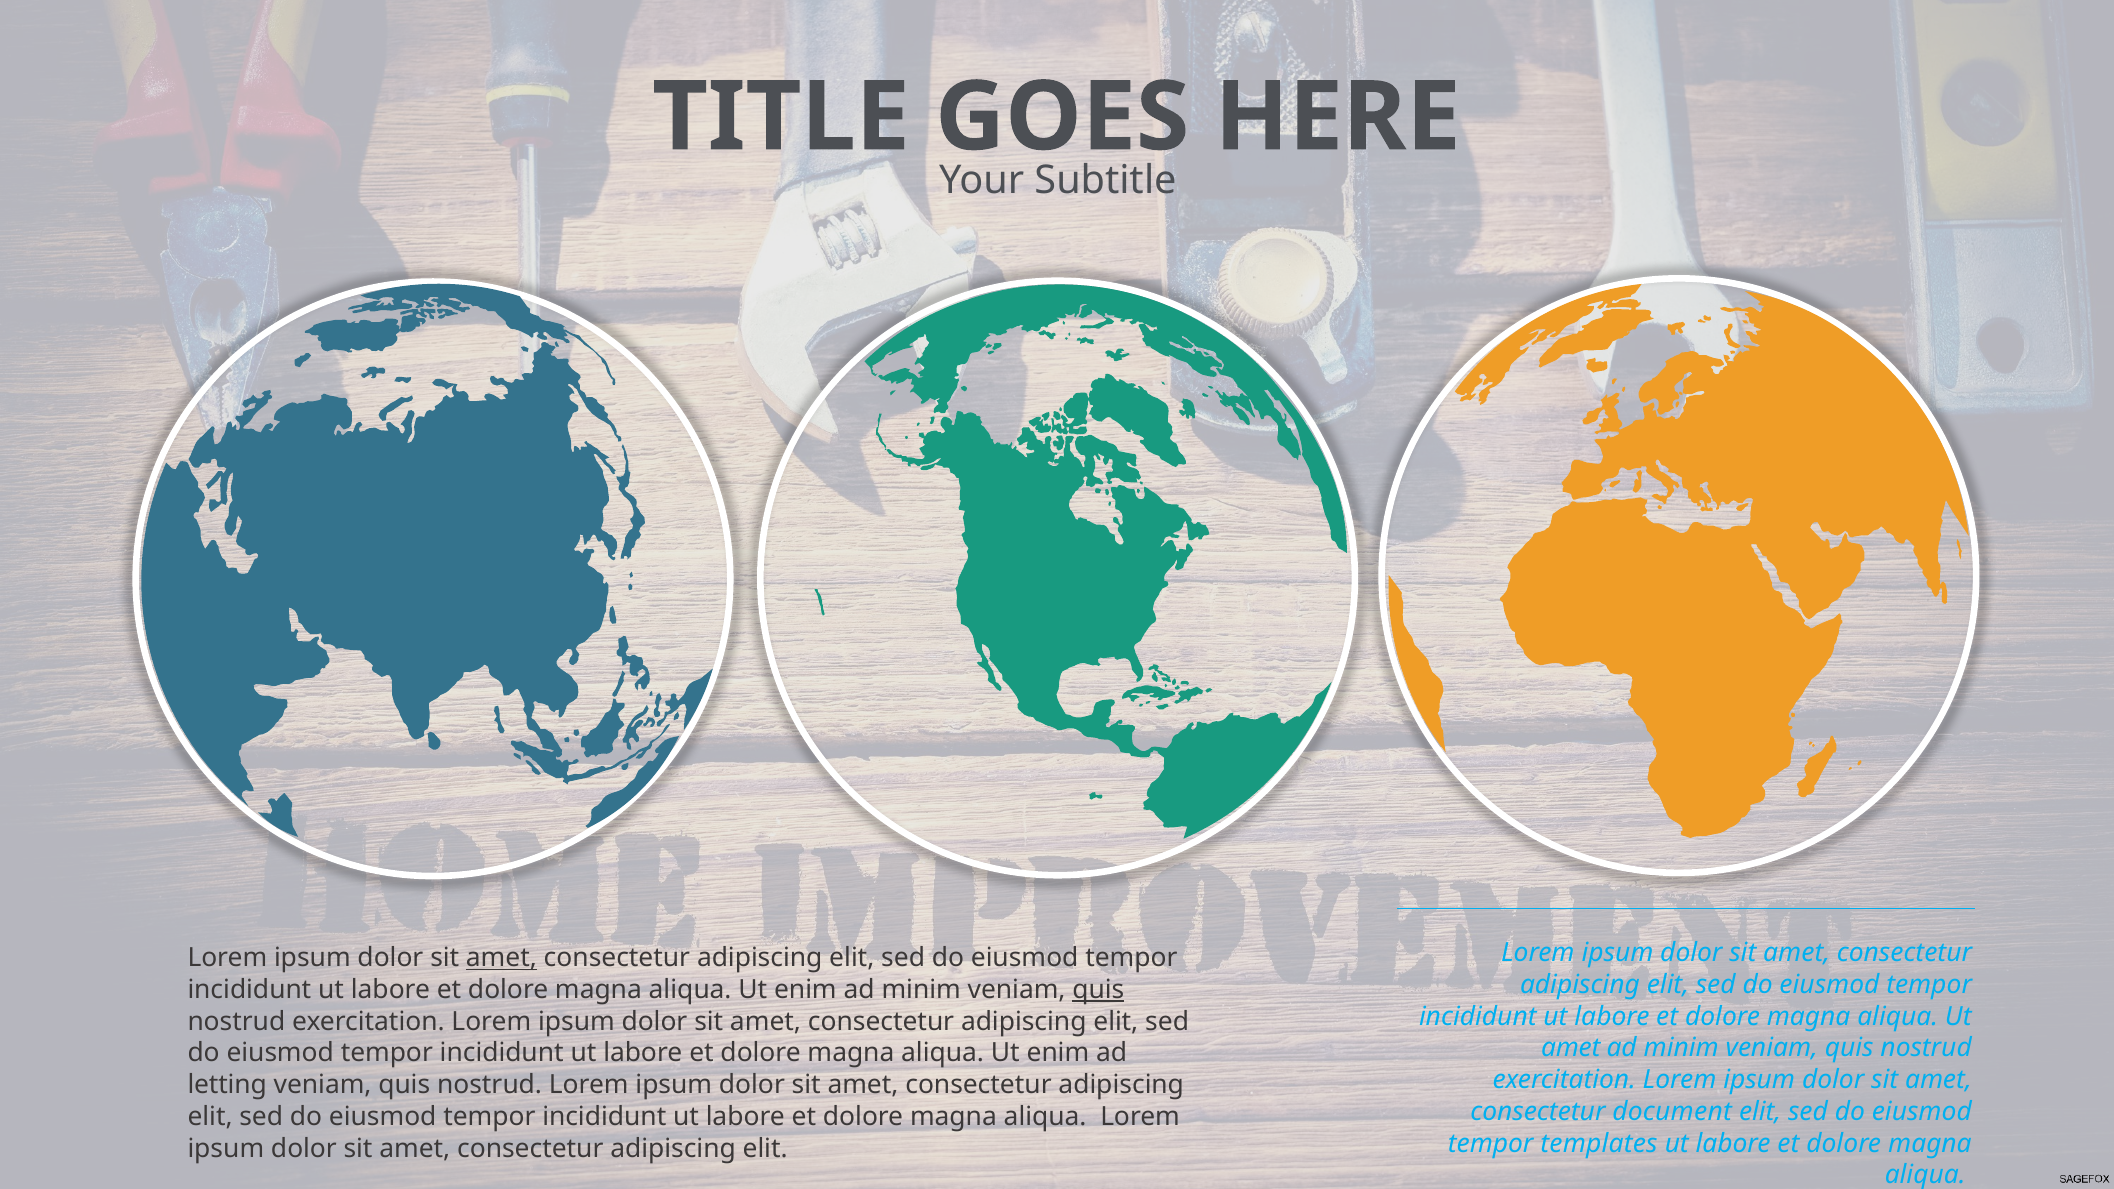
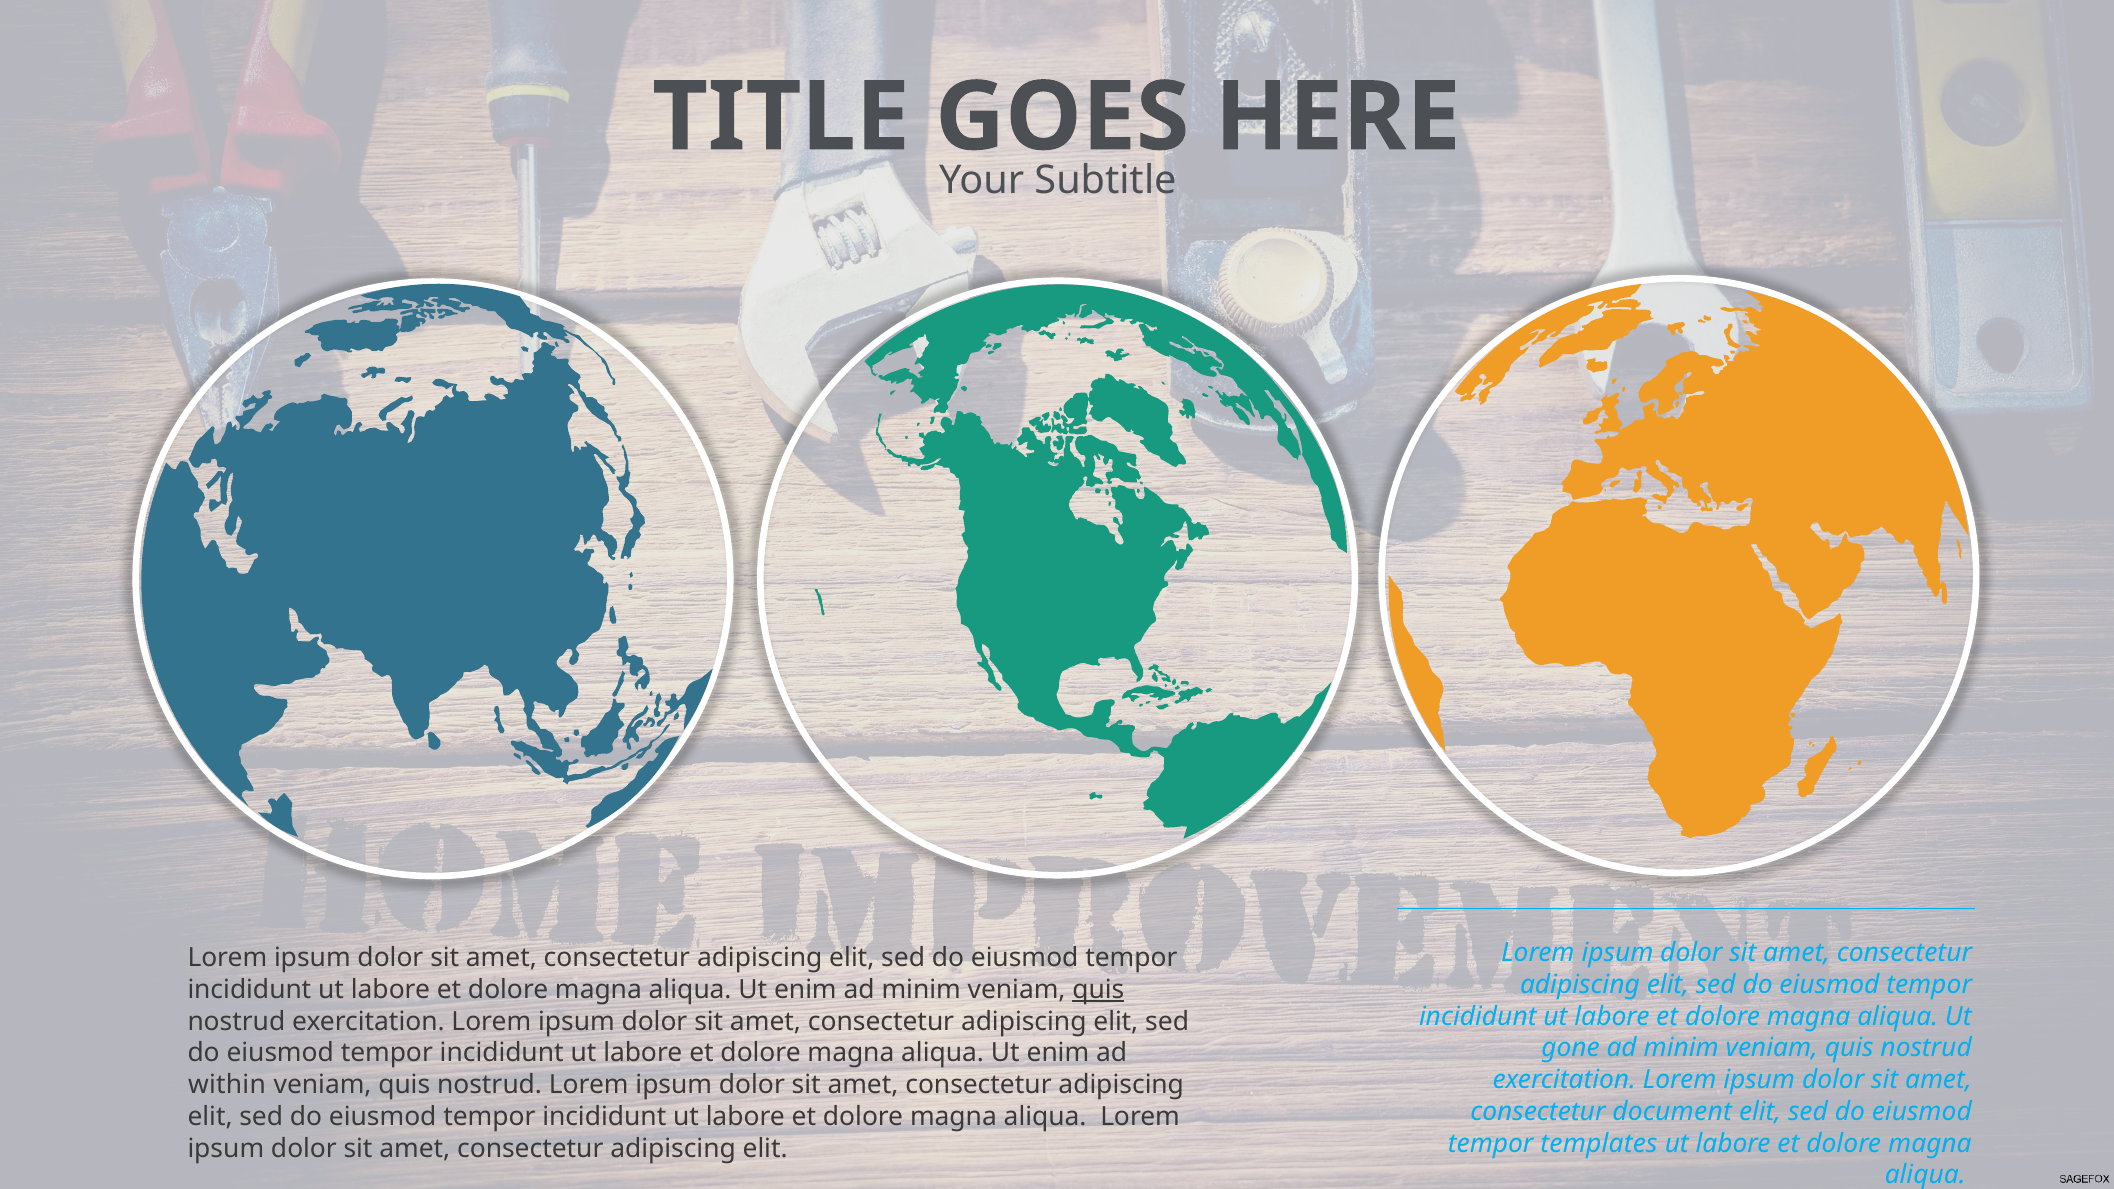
amet at (501, 958) underline: present -> none
amet at (1571, 1048): amet -> gone
letting: letting -> within
